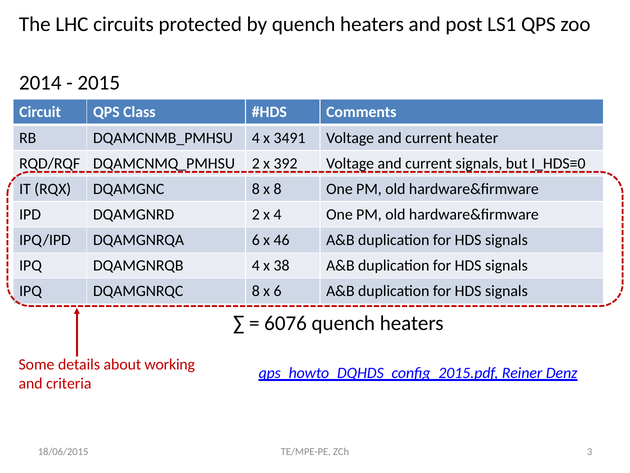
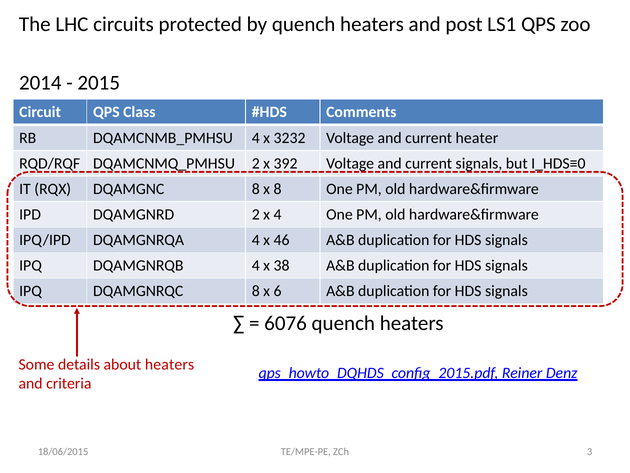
3491: 3491 -> 3232
DQAMGNRQA 6: 6 -> 4
about working: working -> heaters
